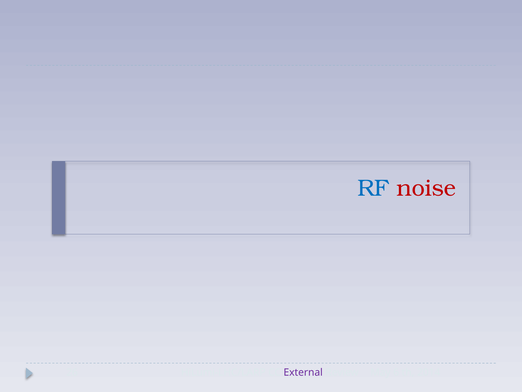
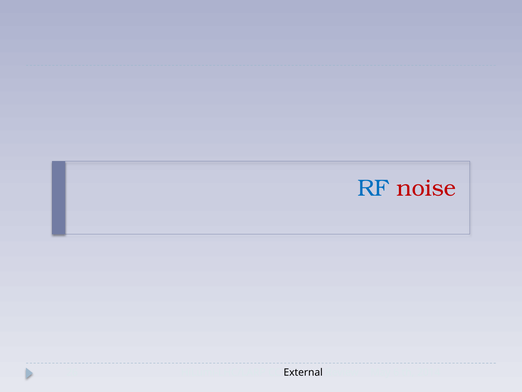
External colour: purple -> black
